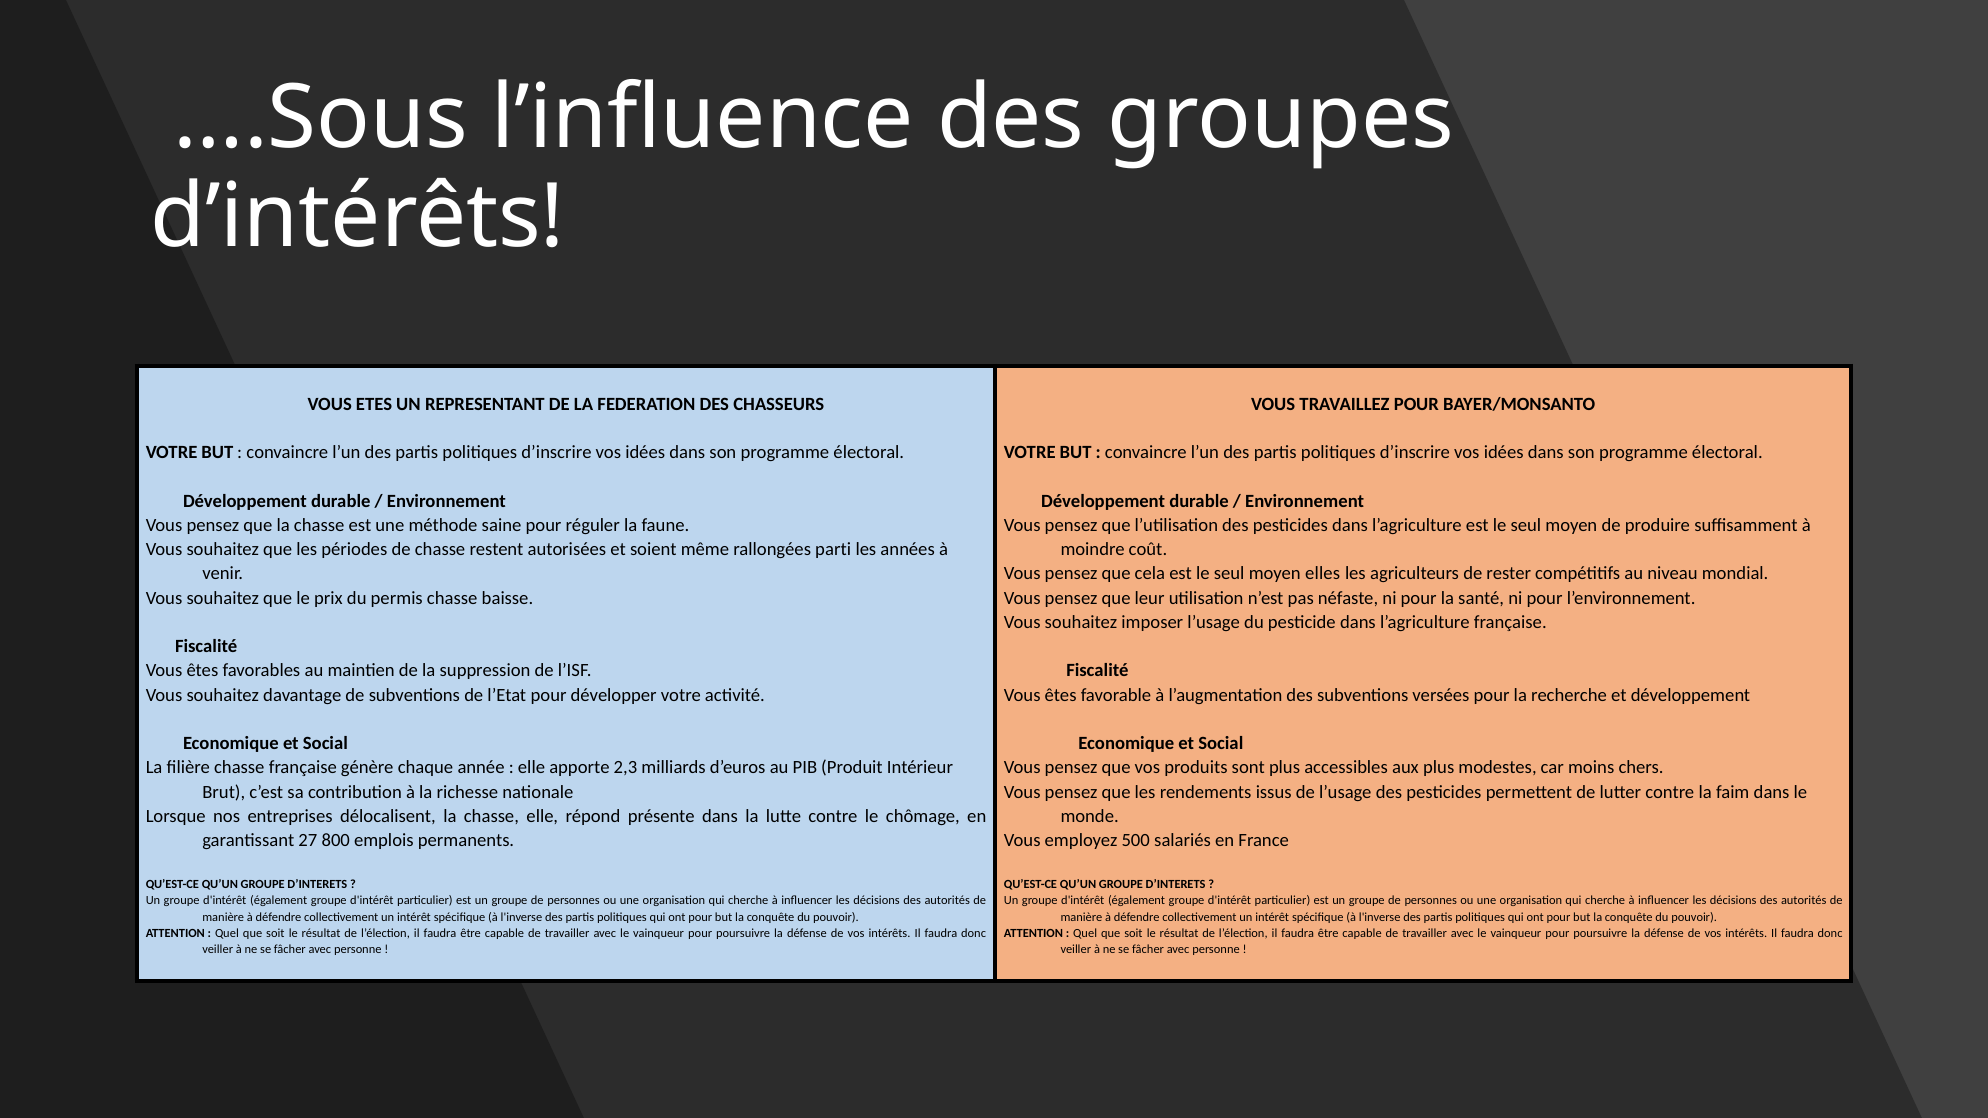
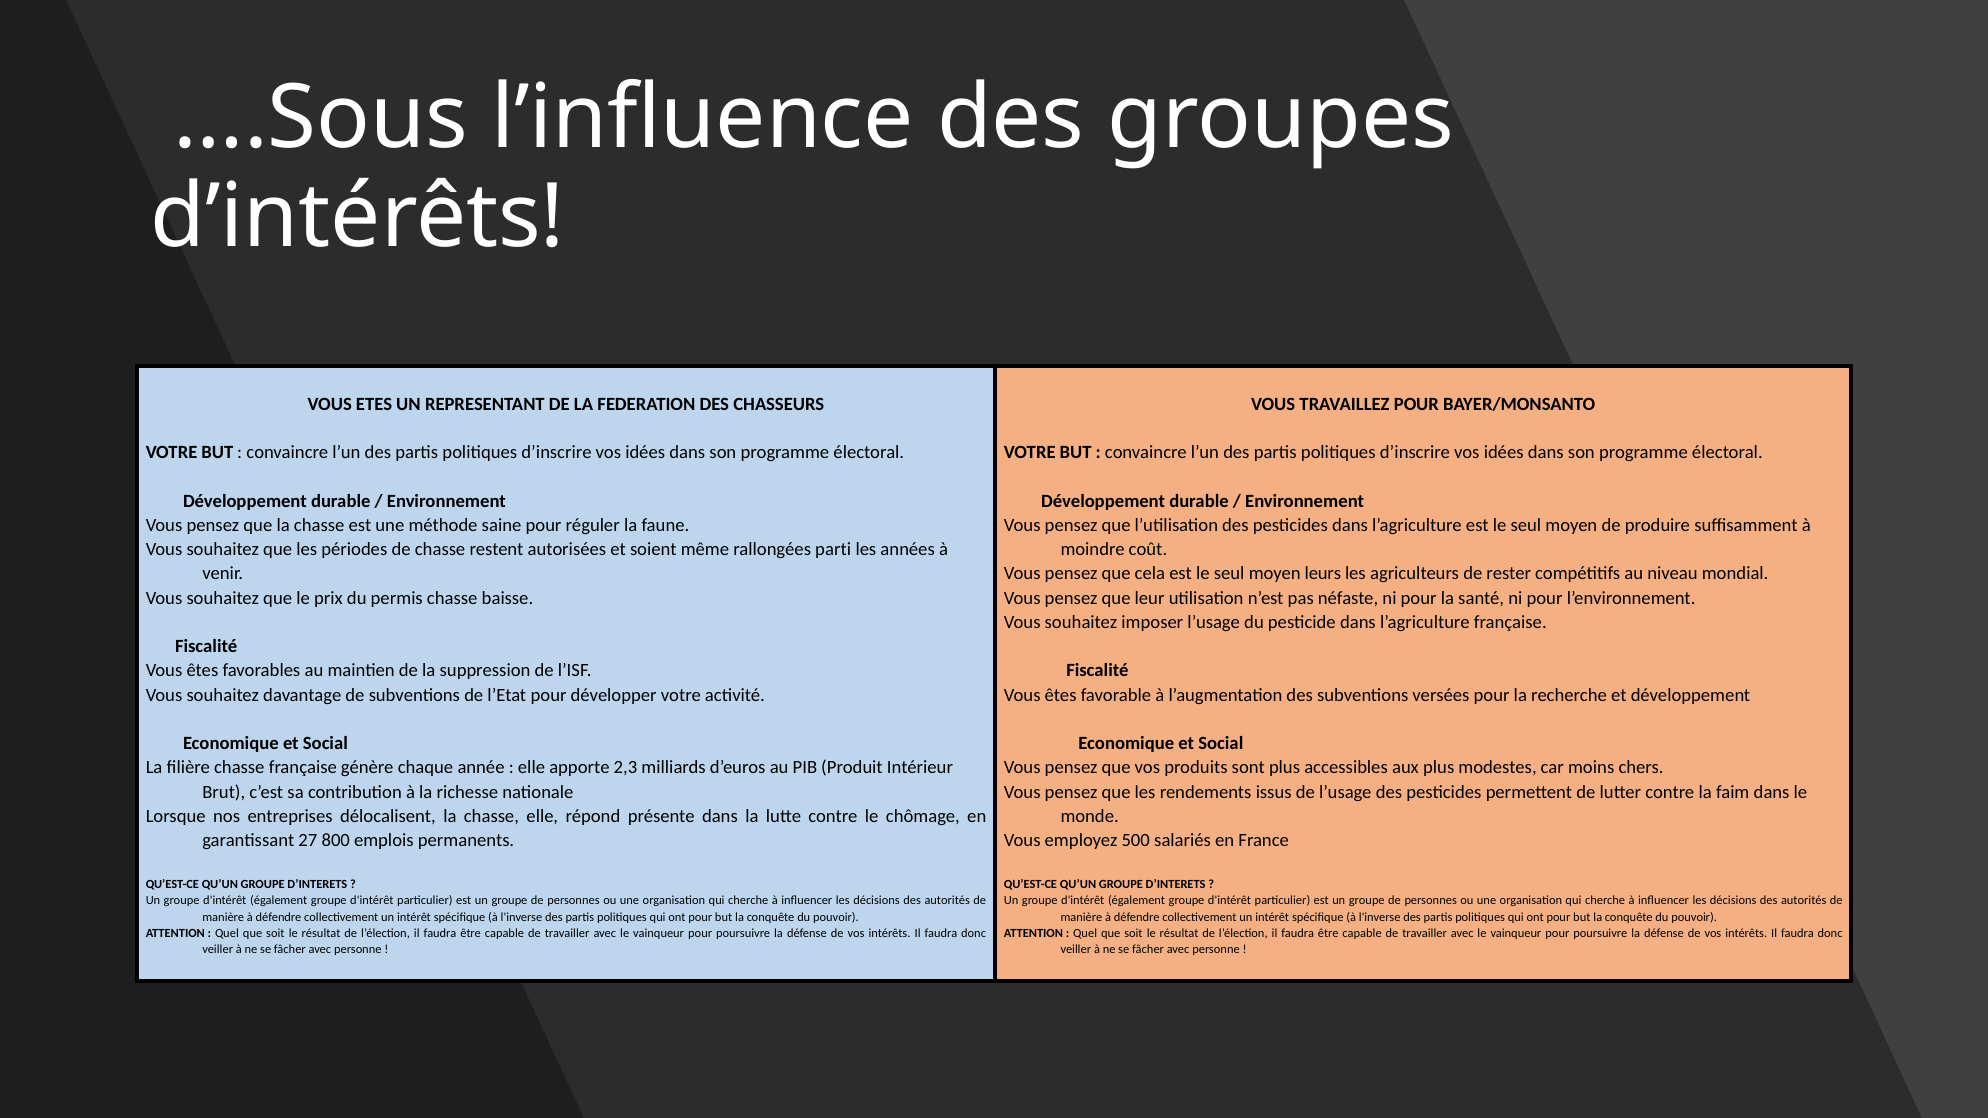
elles: elles -> leurs
